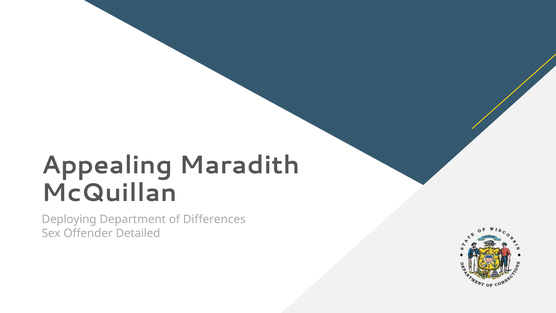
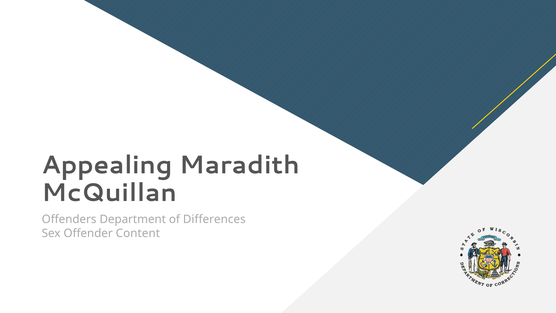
Deploying: Deploying -> Offenders
Detailed: Detailed -> Content
